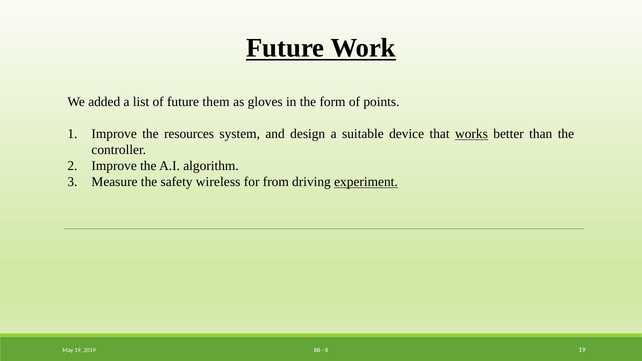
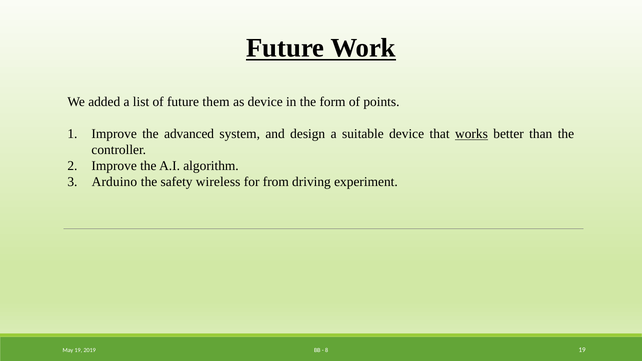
as gloves: gloves -> device
resources: resources -> advanced
Measure: Measure -> Arduino
experiment underline: present -> none
